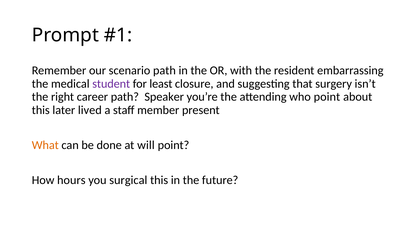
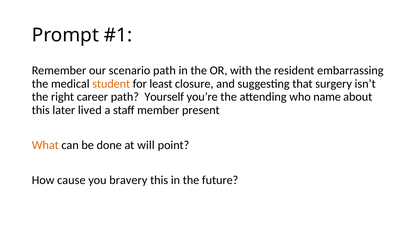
student colour: purple -> orange
Speaker: Speaker -> Yourself
who point: point -> name
hours: hours -> cause
surgical: surgical -> bravery
